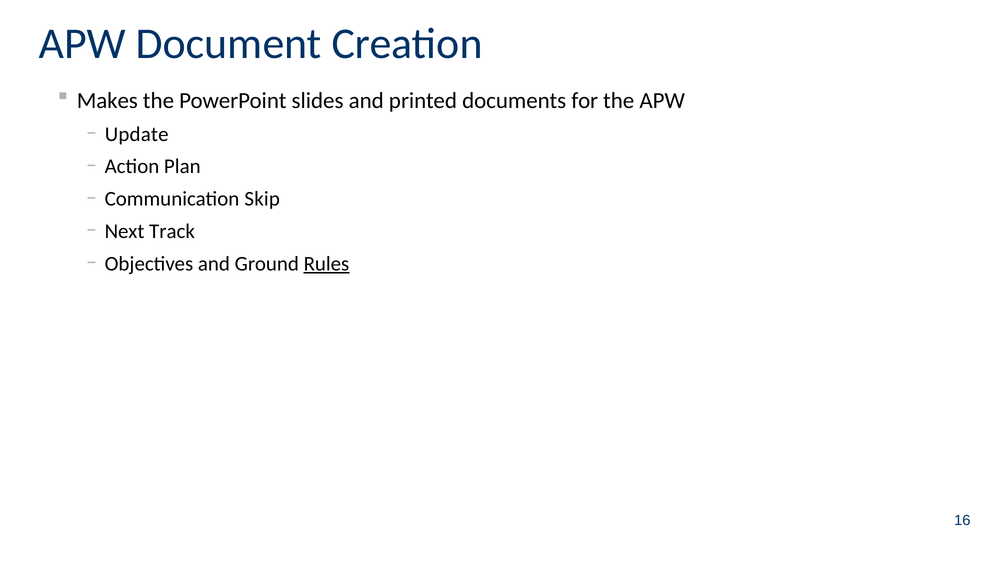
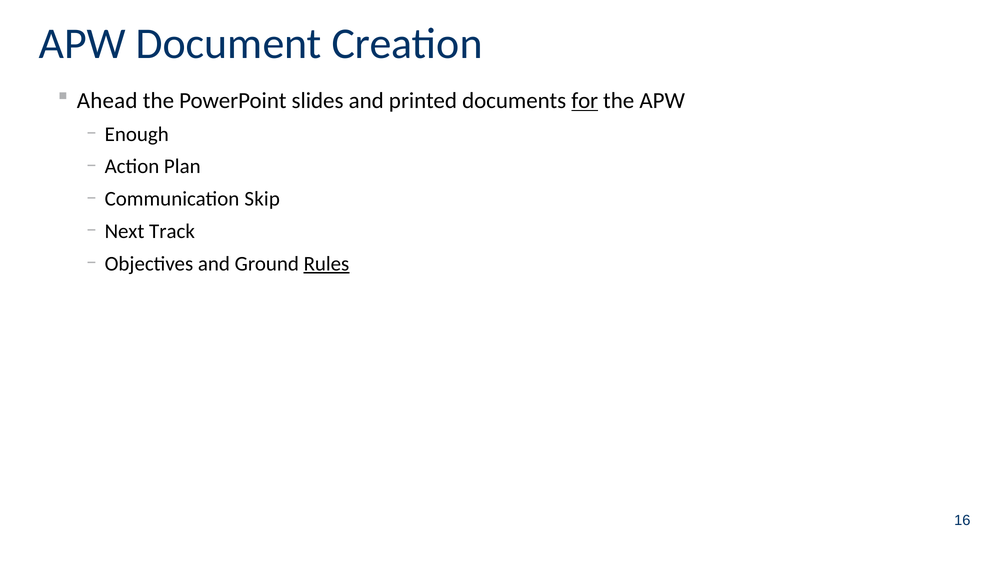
Makes: Makes -> Ahead
for underline: none -> present
Update: Update -> Enough
